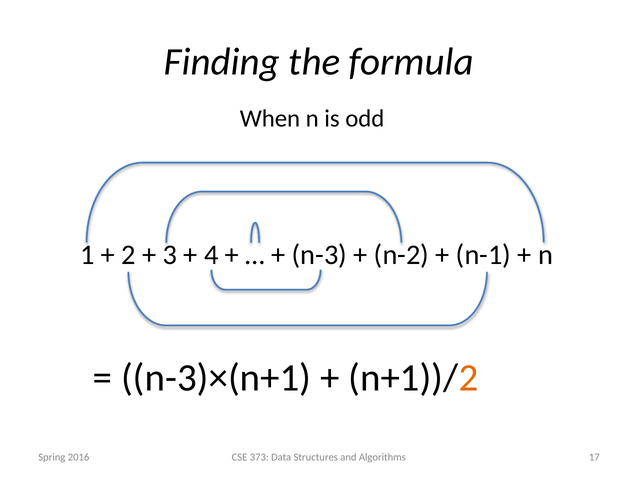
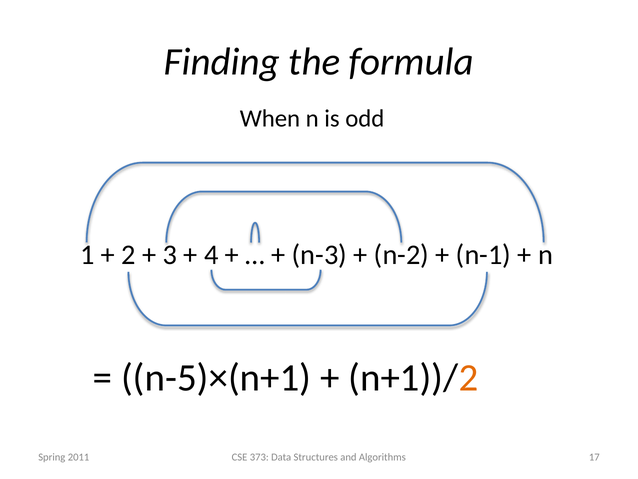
n-3)×(n+1: n-3)×(n+1 -> n-5)×(n+1
2016: 2016 -> 2011
